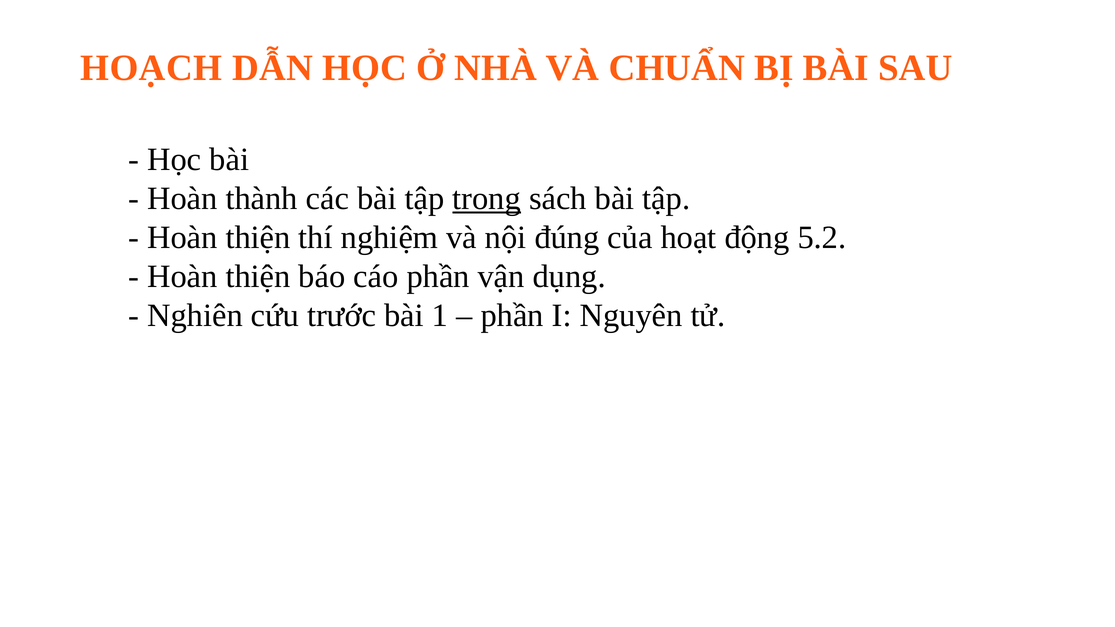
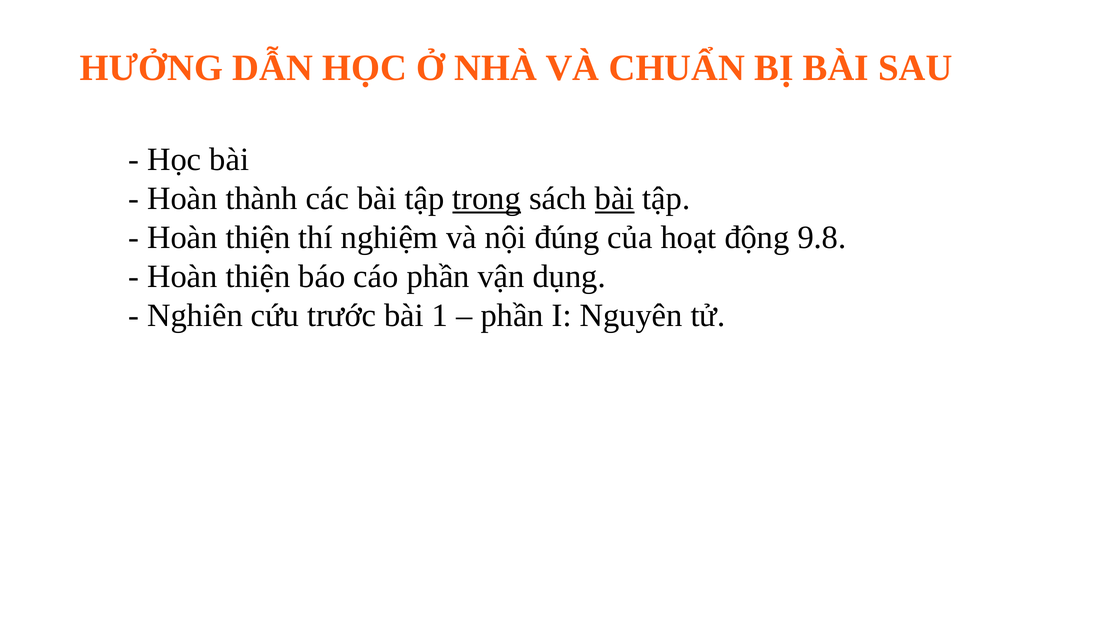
HOẠCH: HOẠCH -> HƯỞNG
bài at (615, 198) underline: none -> present
5.2: 5.2 -> 9.8
